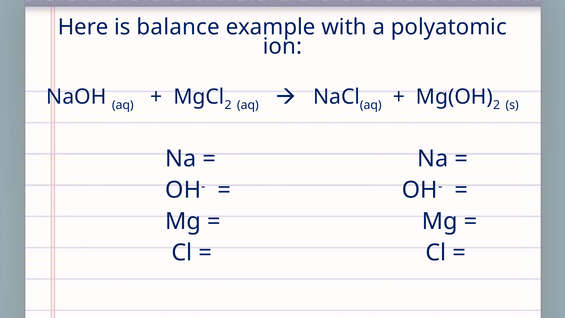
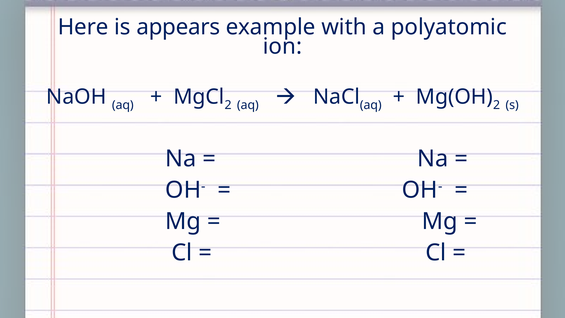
balance: balance -> appears
